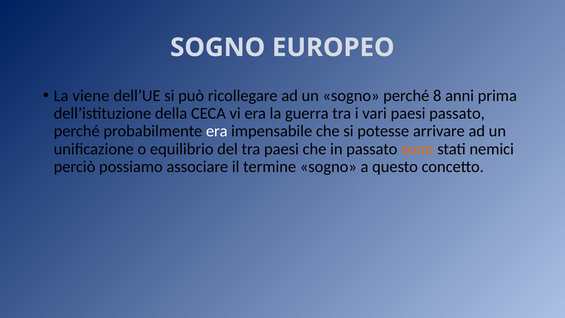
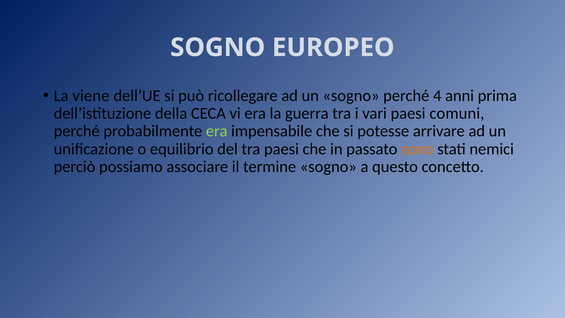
8: 8 -> 4
paesi passato: passato -> comuni
era at (217, 131) colour: white -> light green
